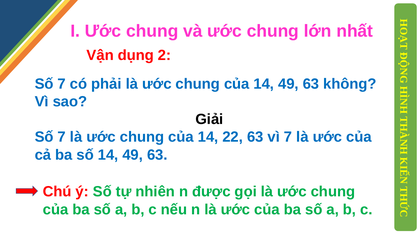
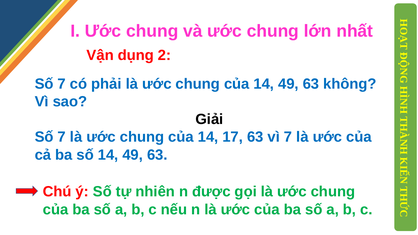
22: 22 -> 17
